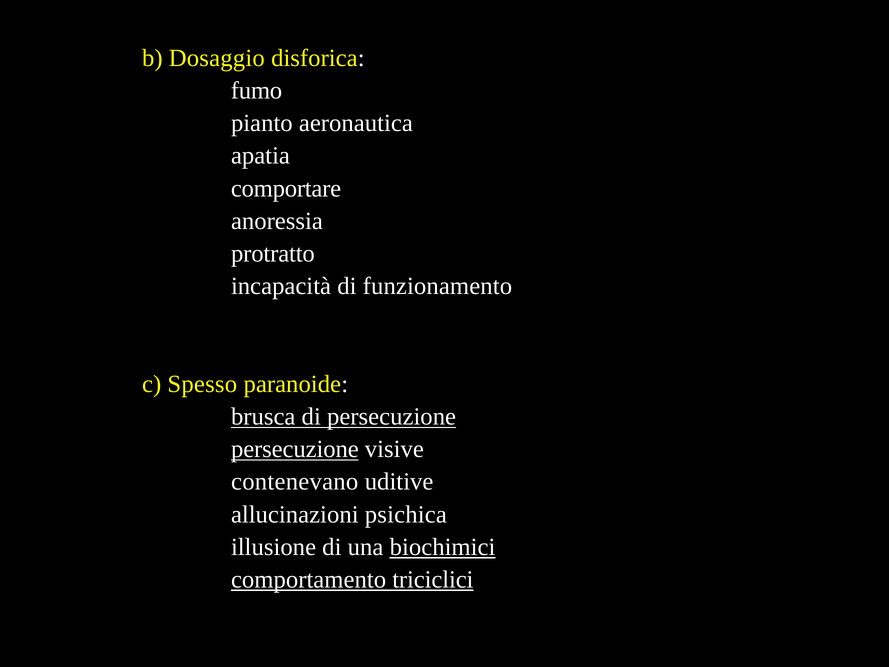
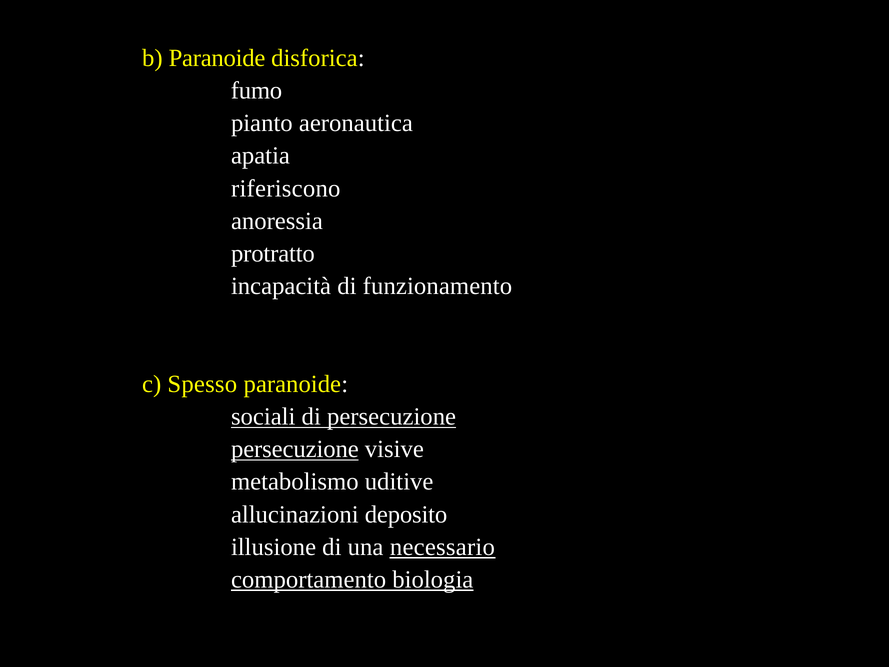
b Dosaggio: Dosaggio -> Paranoide
comportare: comportare -> riferiscono
brusca: brusca -> sociali
contenevano: contenevano -> metabolismo
psichica: psichica -> deposito
biochimici: biochimici -> necessario
triciclici: triciclici -> biologia
